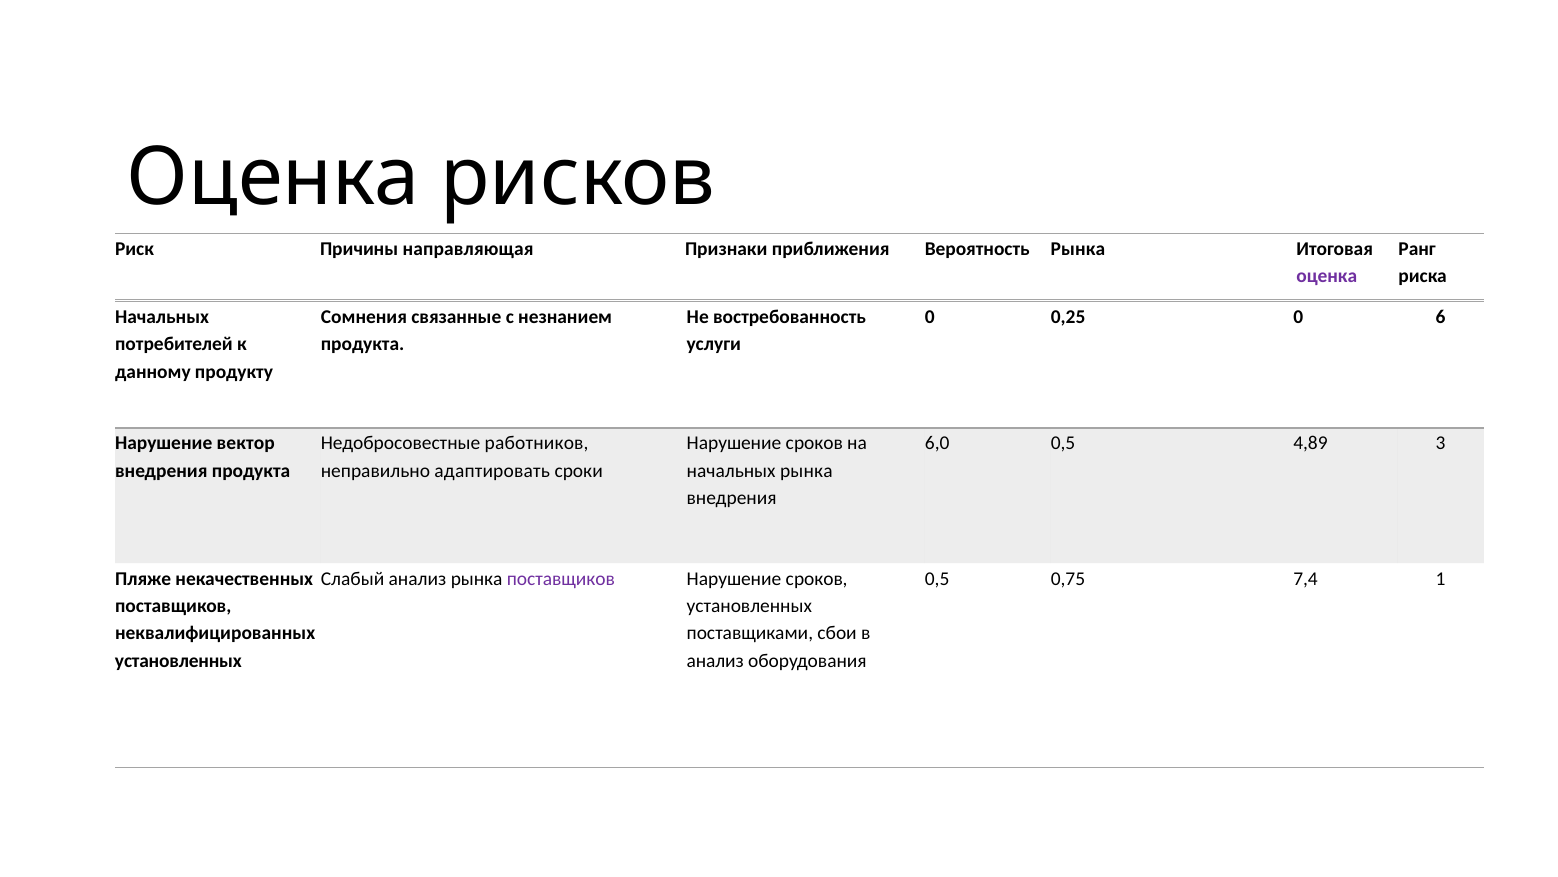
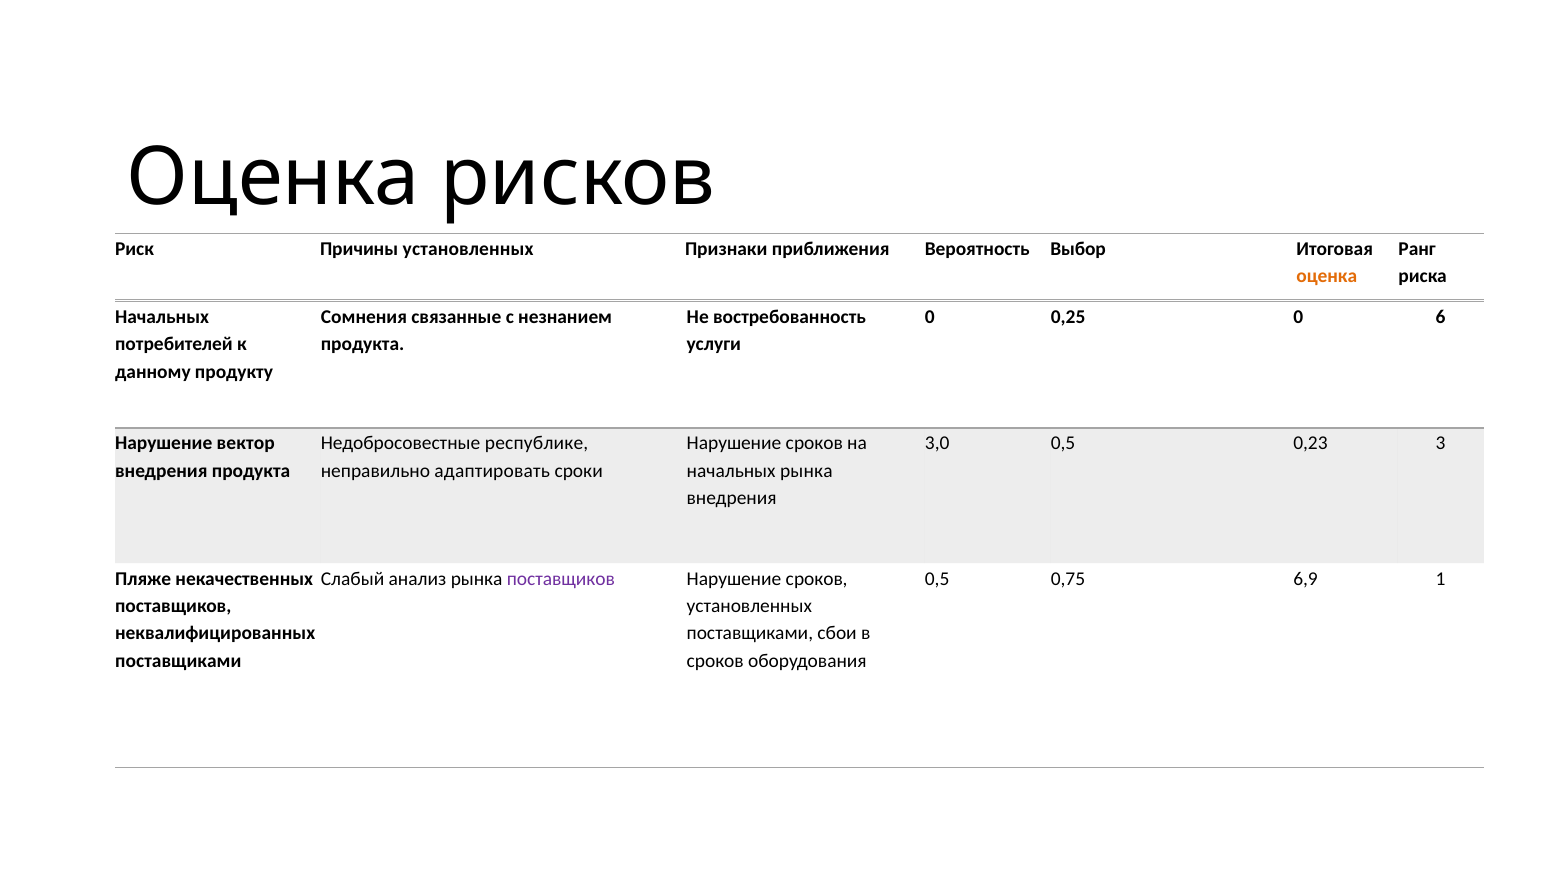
Причины направляющая: направляющая -> установленных
Вероятность Рынка: Рынка -> Выбор
оценка at (1327, 276) colour: purple -> orange
работников: работников -> республике
6,0: 6,0 -> 3,0
4,89: 4,89 -> 0,23
7,4: 7,4 -> 6,9
установленных at (178, 660): установленных -> поставщиками
анализ at (715, 660): анализ -> сроков
